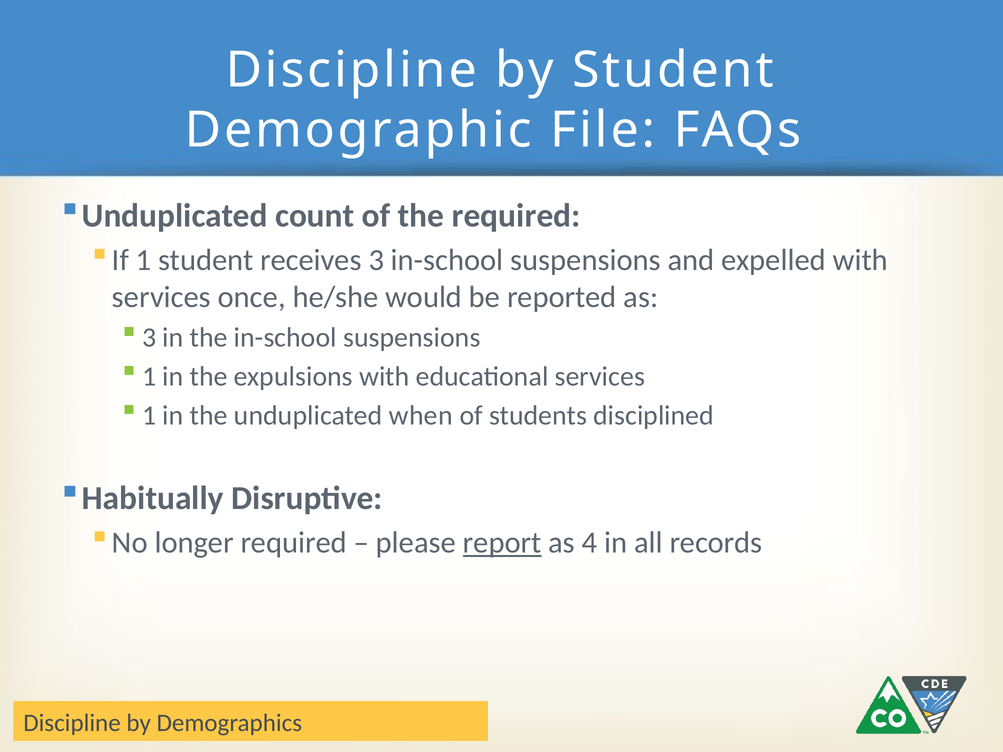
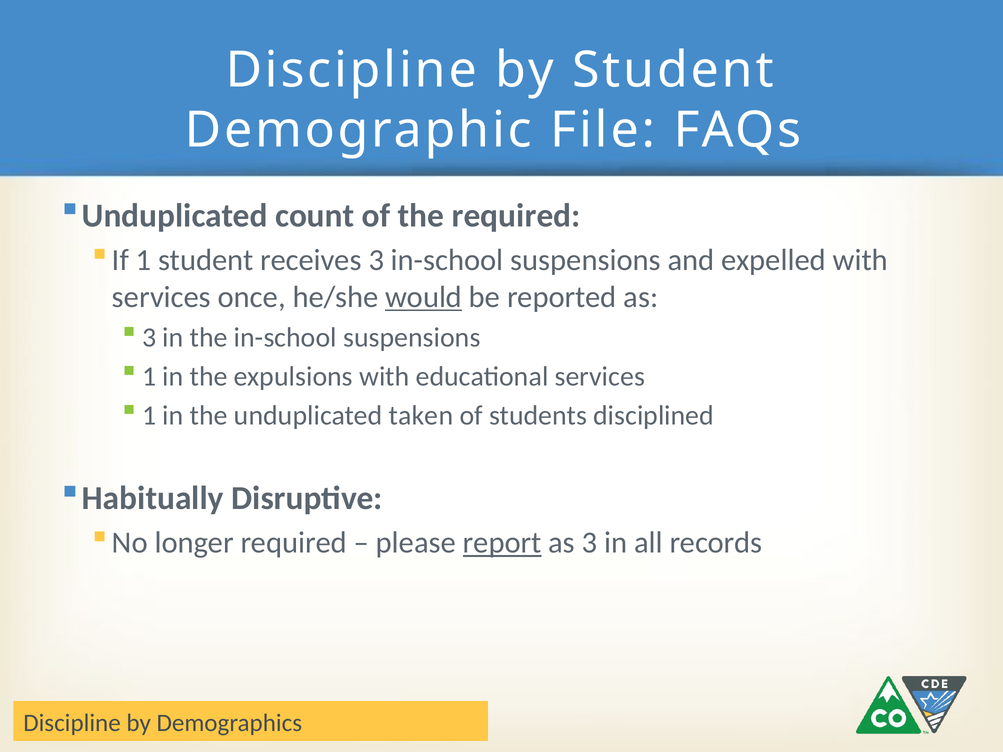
would underline: none -> present
when: when -> taken
as 4: 4 -> 3
